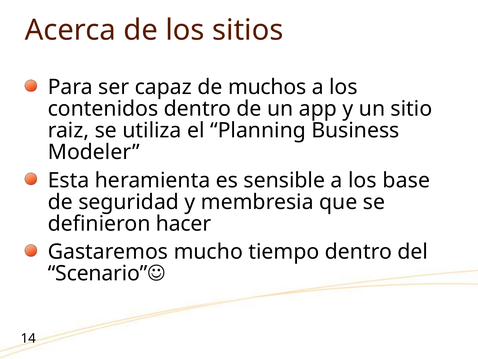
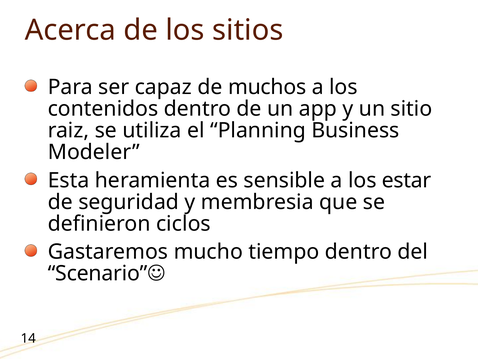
base: base -> estar
hacer: hacer -> ciclos
